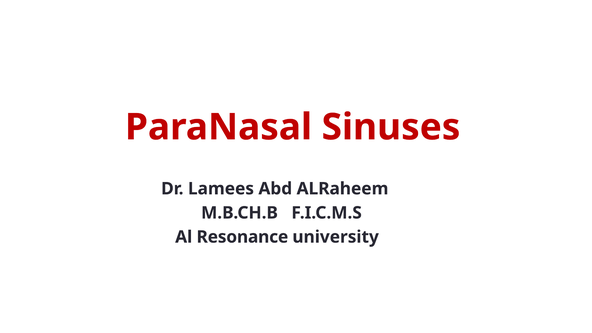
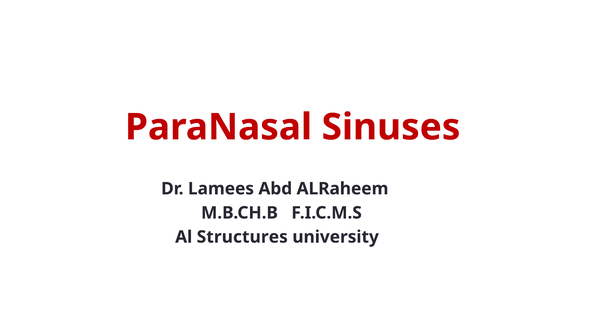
Resonance: Resonance -> Structures
